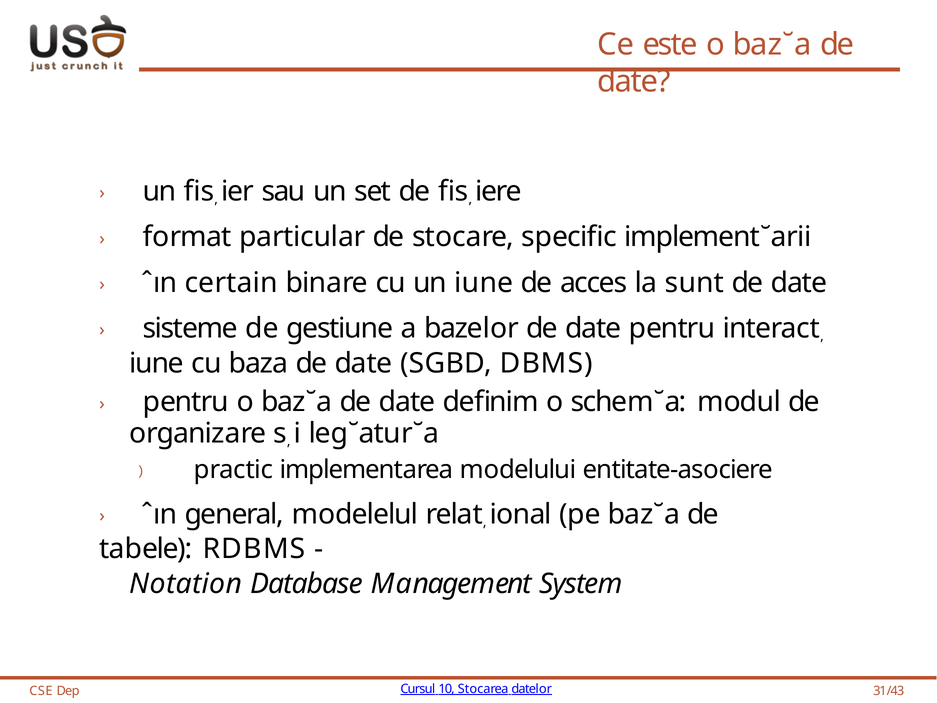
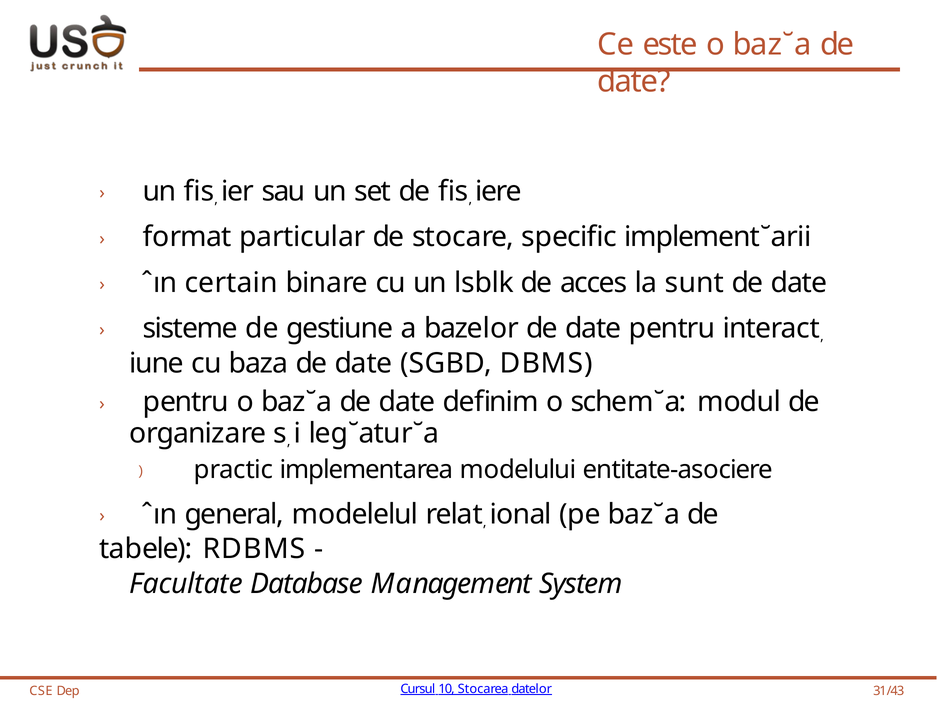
un iune: iune -> lsblk
Notation: Notation -> Facultate
